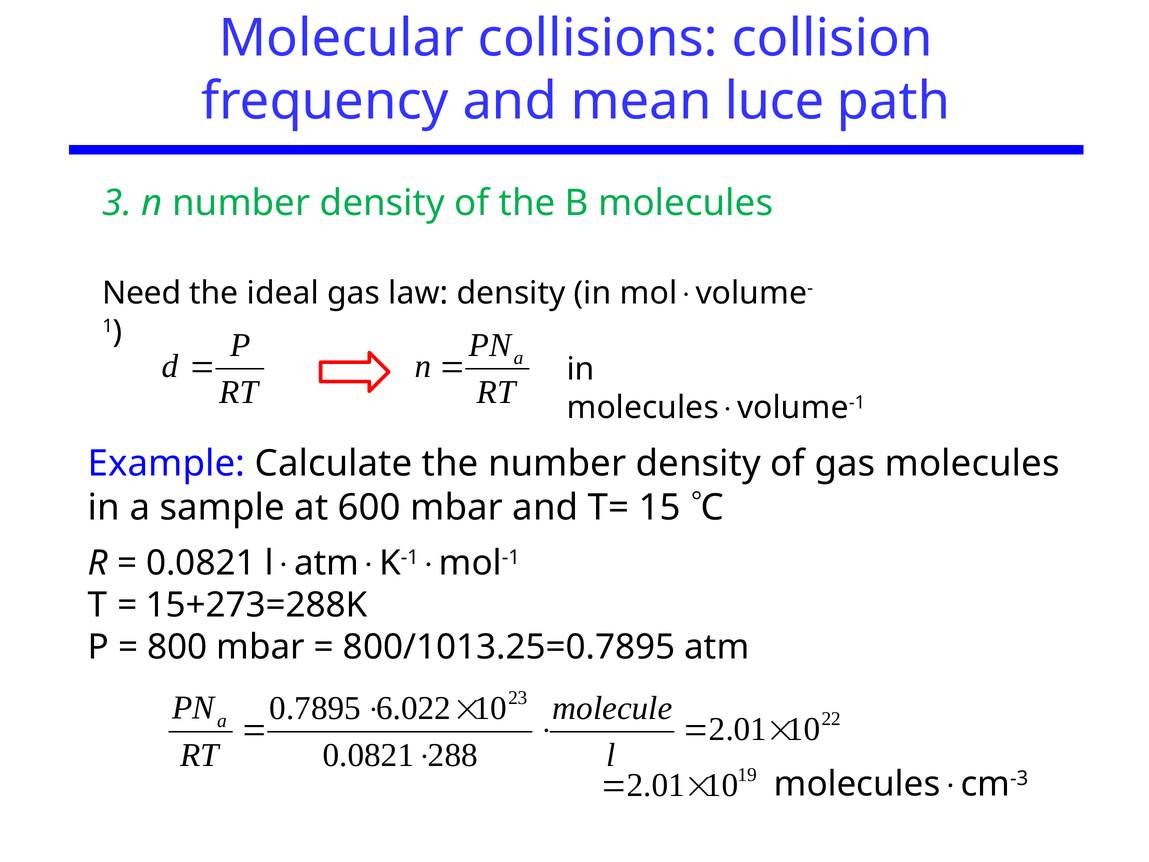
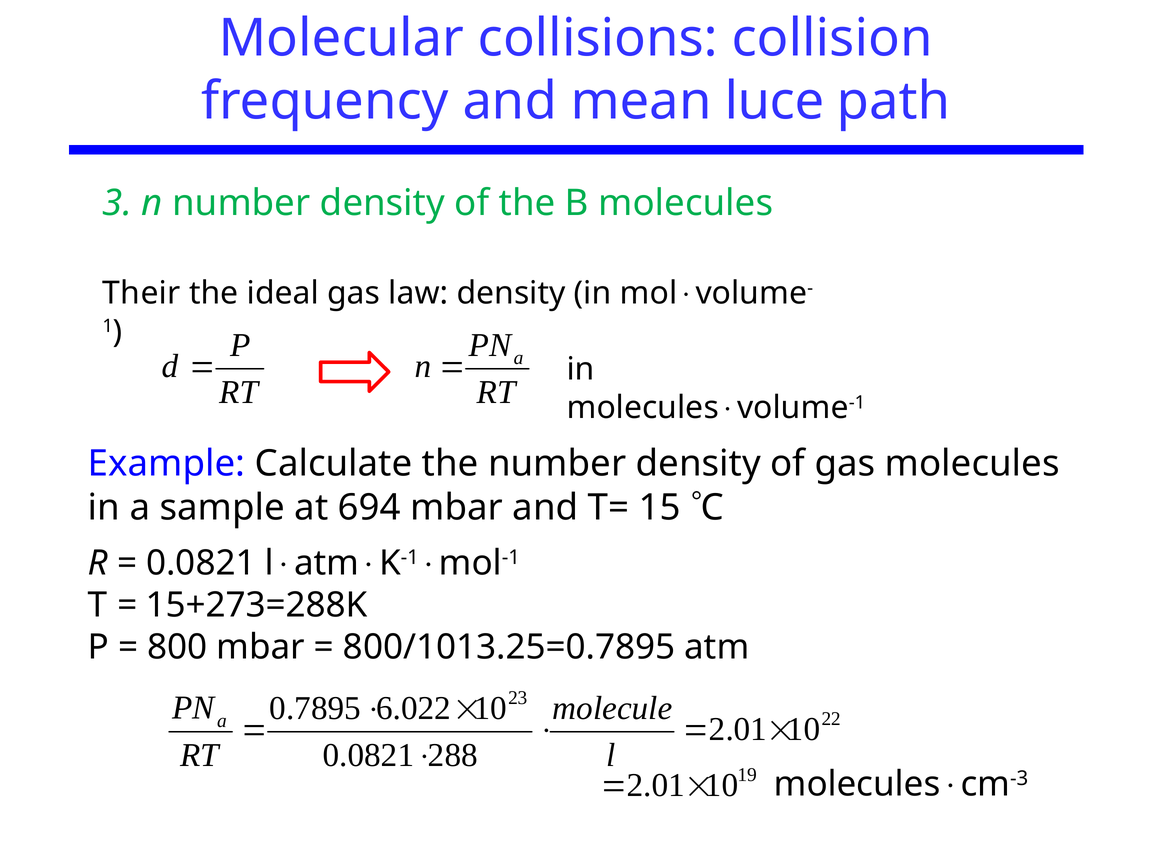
Need: Need -> Their
600: 600 -> 694
